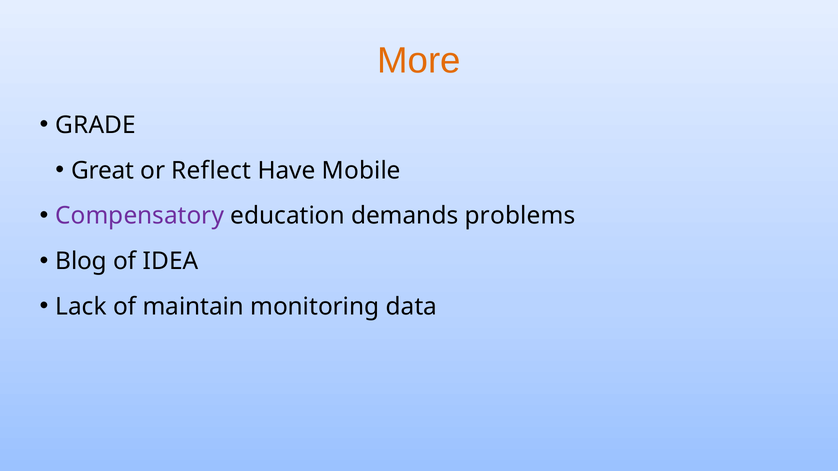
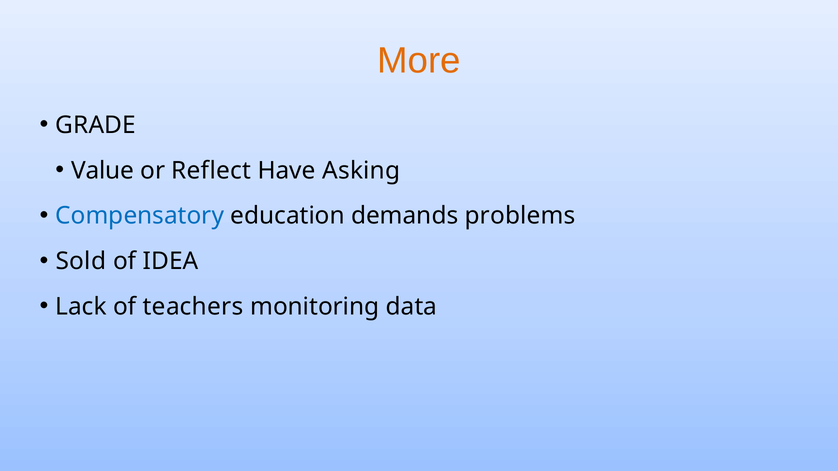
Great: Great -> Value
Mobile: Mobile -> Asking
Compensatory colour: purple -> blue
Blog: Blog -> Sold
maintain: maintain -> teachers
